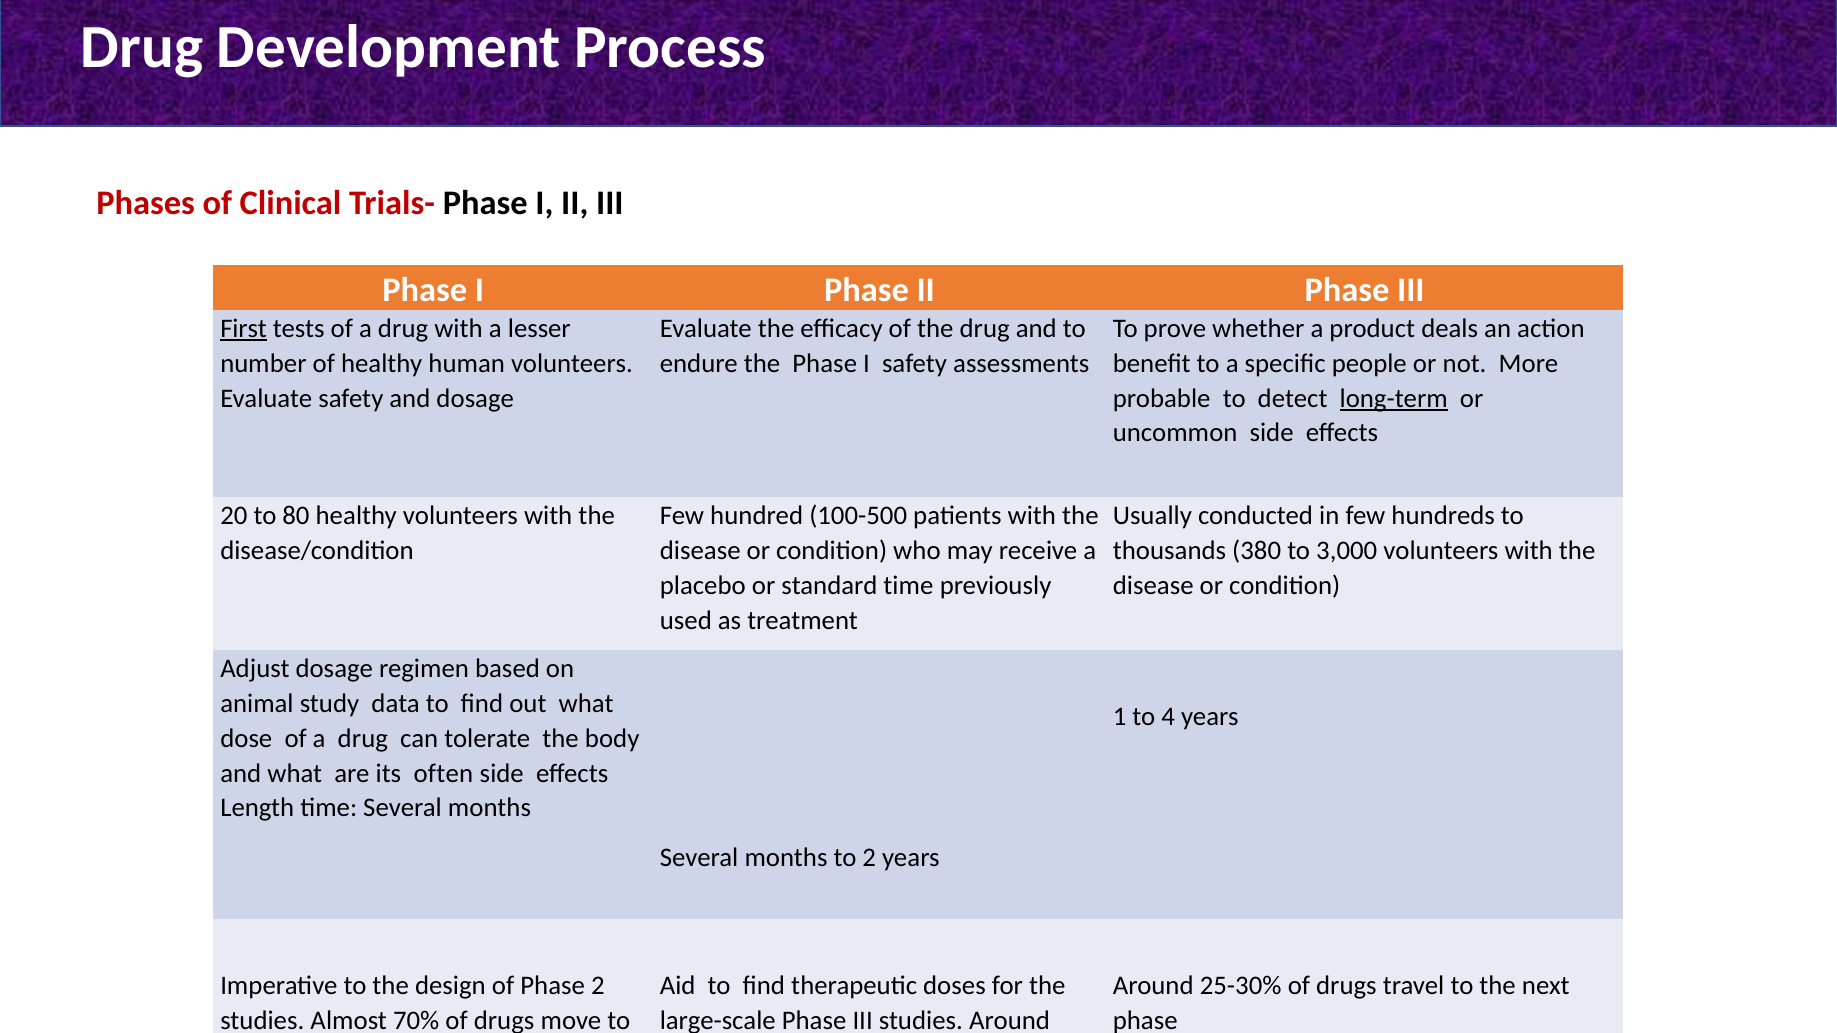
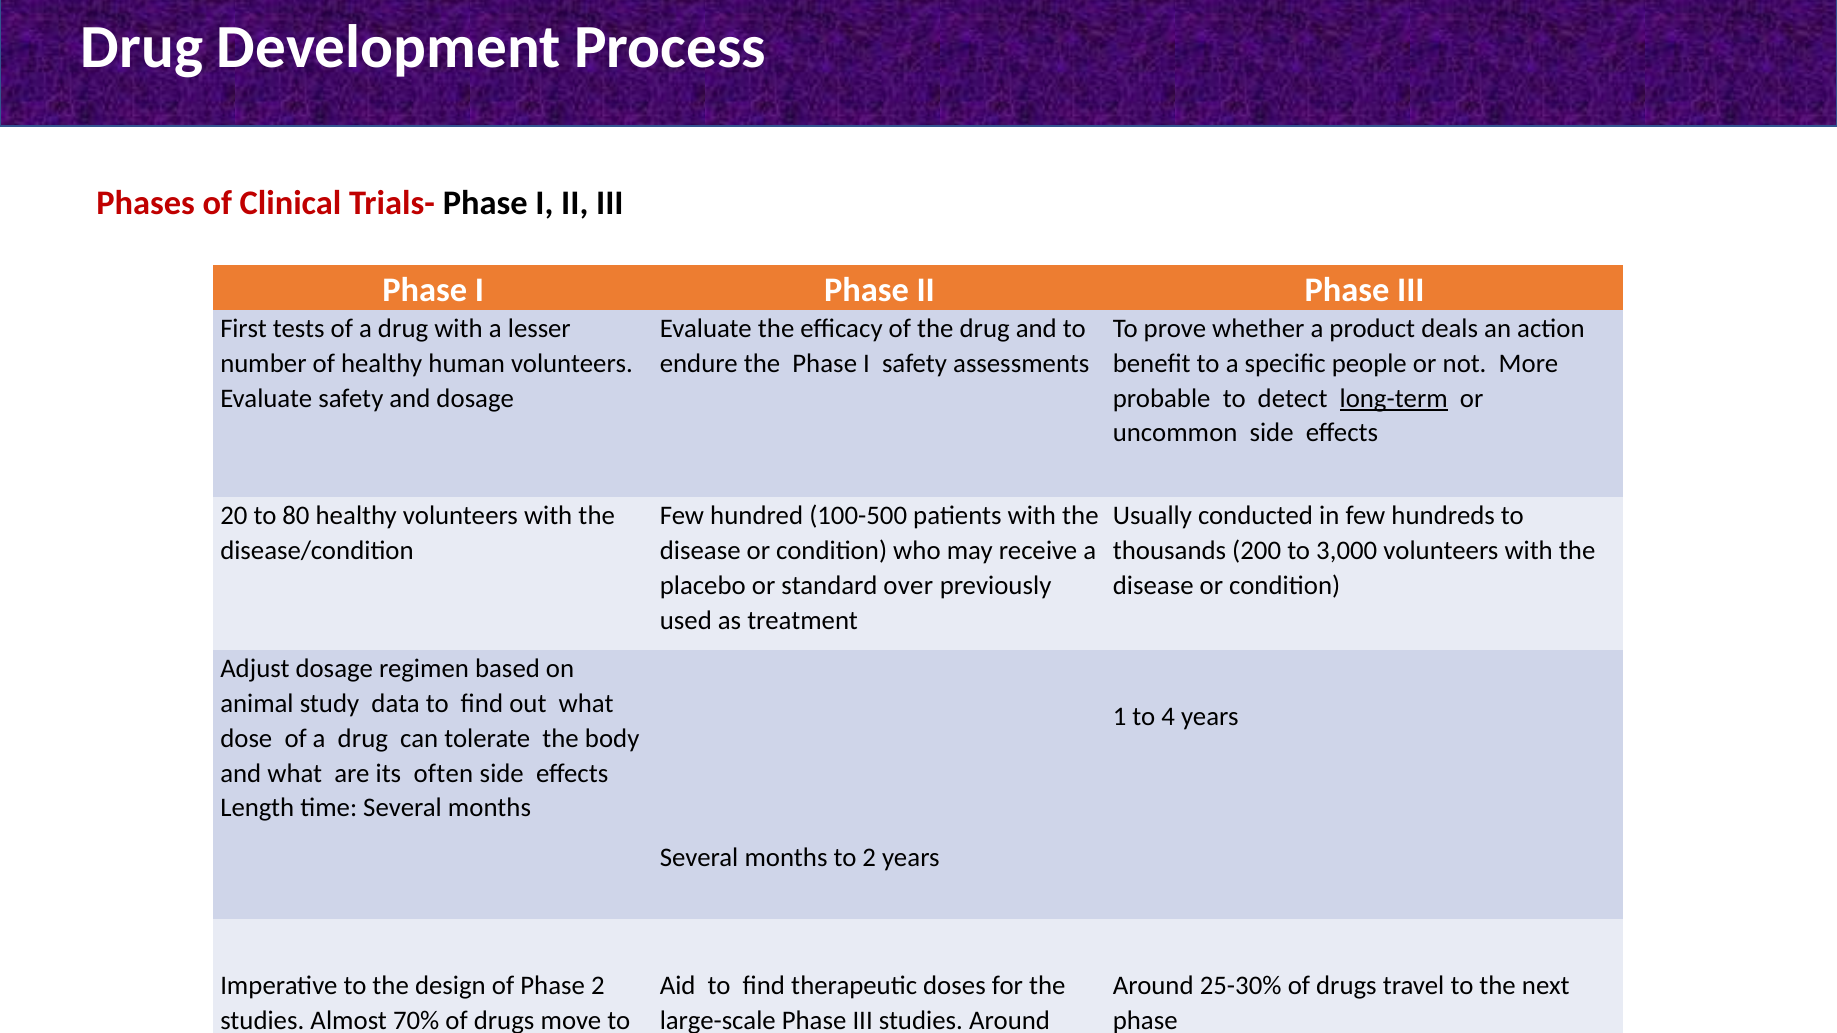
First underline: present -> none
380: 380 -> 200
standard time: time -> over
